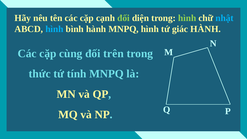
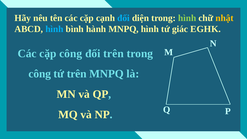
đối at (124, 18) colour: light green -> light blue
nhật colour: light blue -> yellow
giác HÀNH: HÀNH -> EGHK
cặp cùng: cùng -> công
thức at (40, 74): thức -> công
tứ tính: tính -> trên
